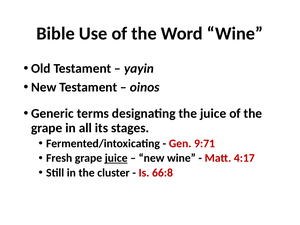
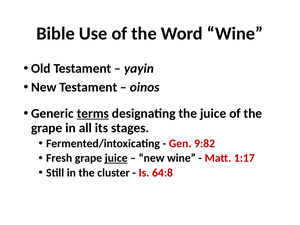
terms underline: none -> present
9:71: 9:71 -> 9:82
4:17: 4:17 -> 1:17
66:8: 66:8 -> 64:8
